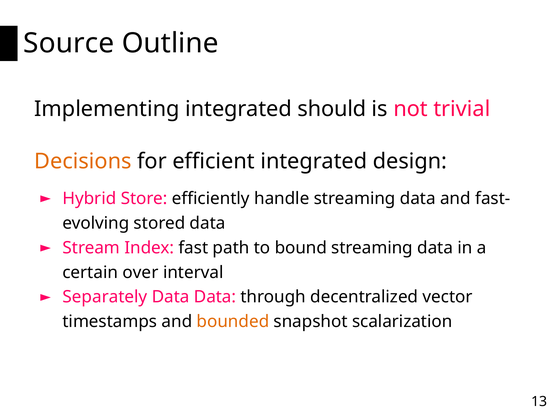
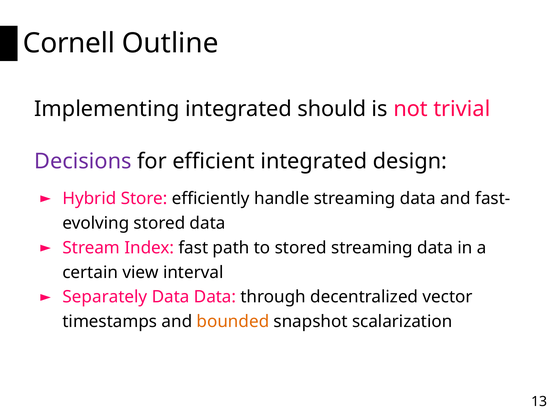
Source: Source -> Cornell
Decisions colour: orange -> purple
to bound: bound -> stored
over: over -> view
